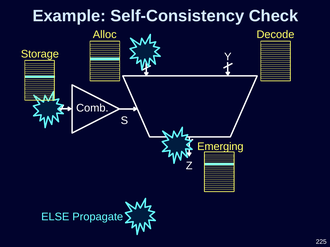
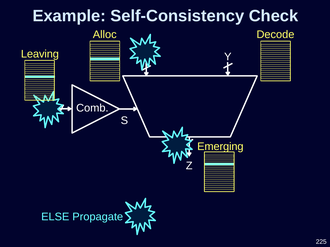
Storage: Storage -> Leaving
